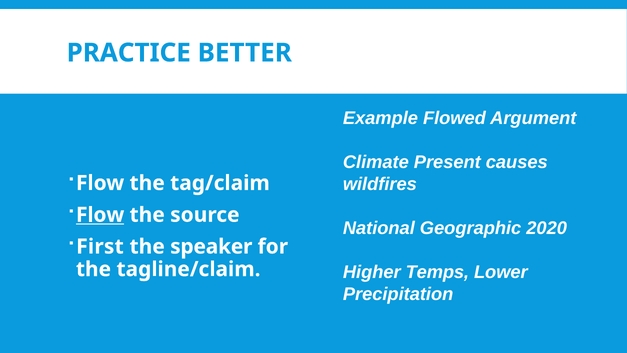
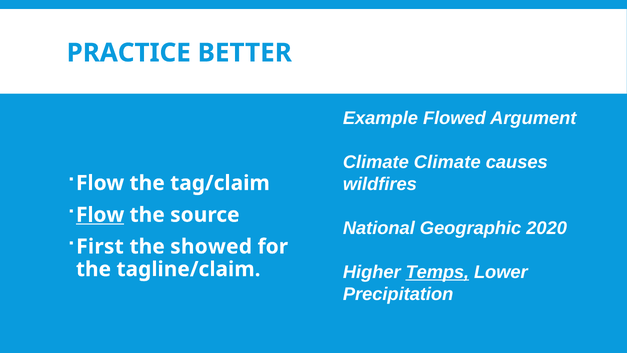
Climate Present: Present -> Climate
speaker: speaker -> showed
Temps underline: none -> present
